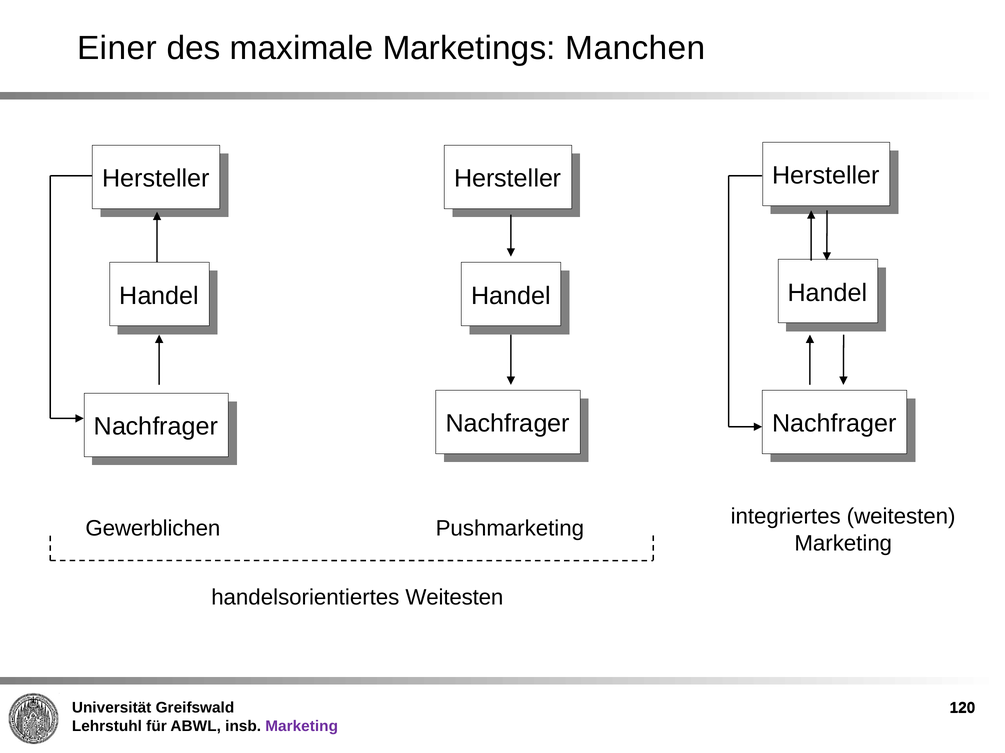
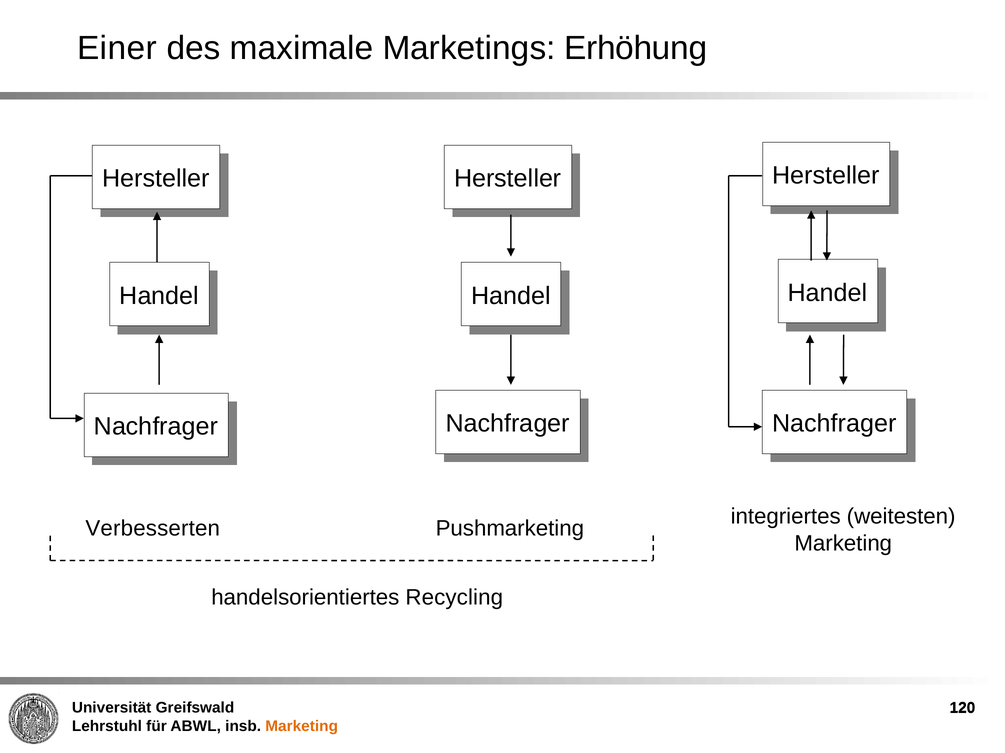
Manchen: Manchen -> Erhöhung
Gewerblichen: Gewerblichen -> Verbesserten
handelsorientiertes Weitesten: Weitesten -> Recycling
Marketing at (302, 727) colour: purple -> orange
